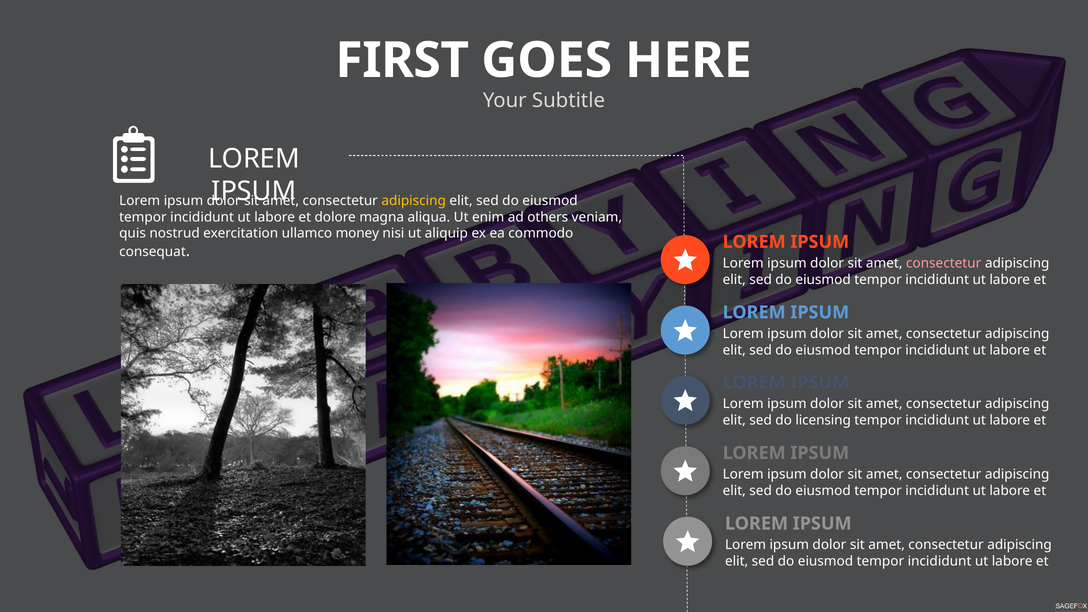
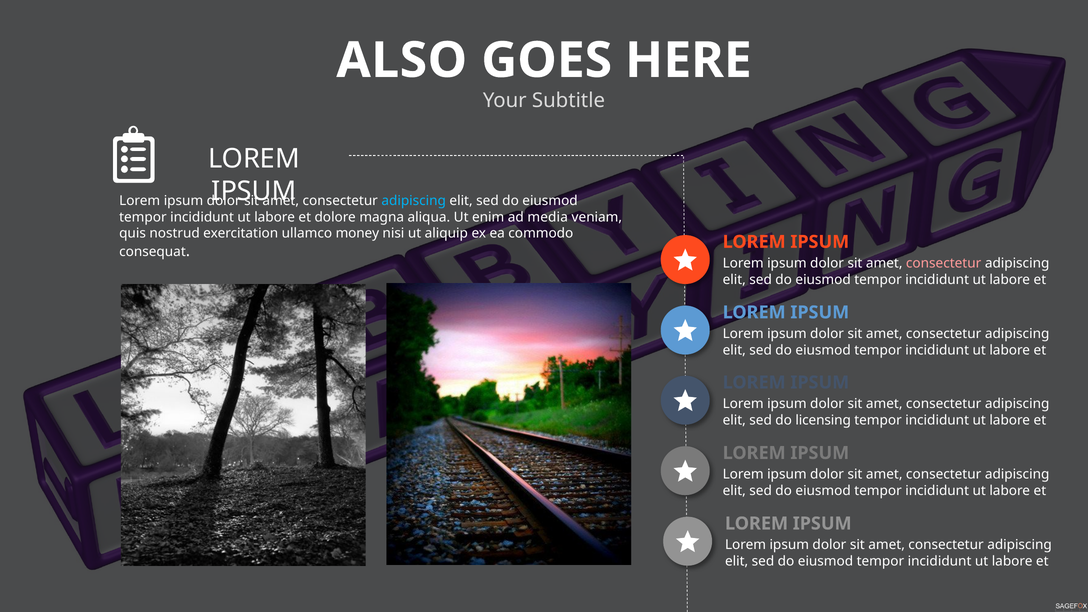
FIRST: FIRST -> ALSO
adipiscing at (414, 201) colour: yellow -> light blue
others: others -> media
